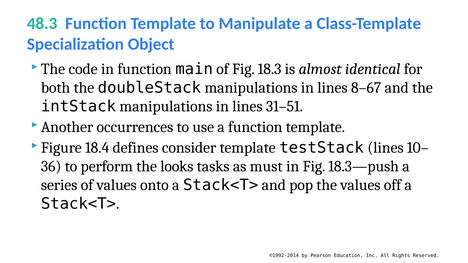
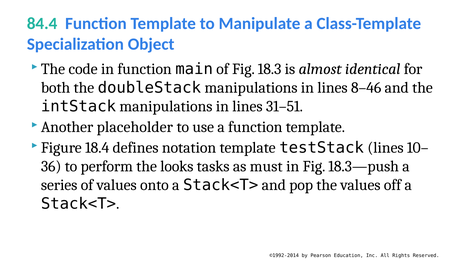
48.3: 48.3 -> 84.4
8–67: 8–67 -> 8–46
occurrences: occurrences -> placeholder
consider: consider -> notation
